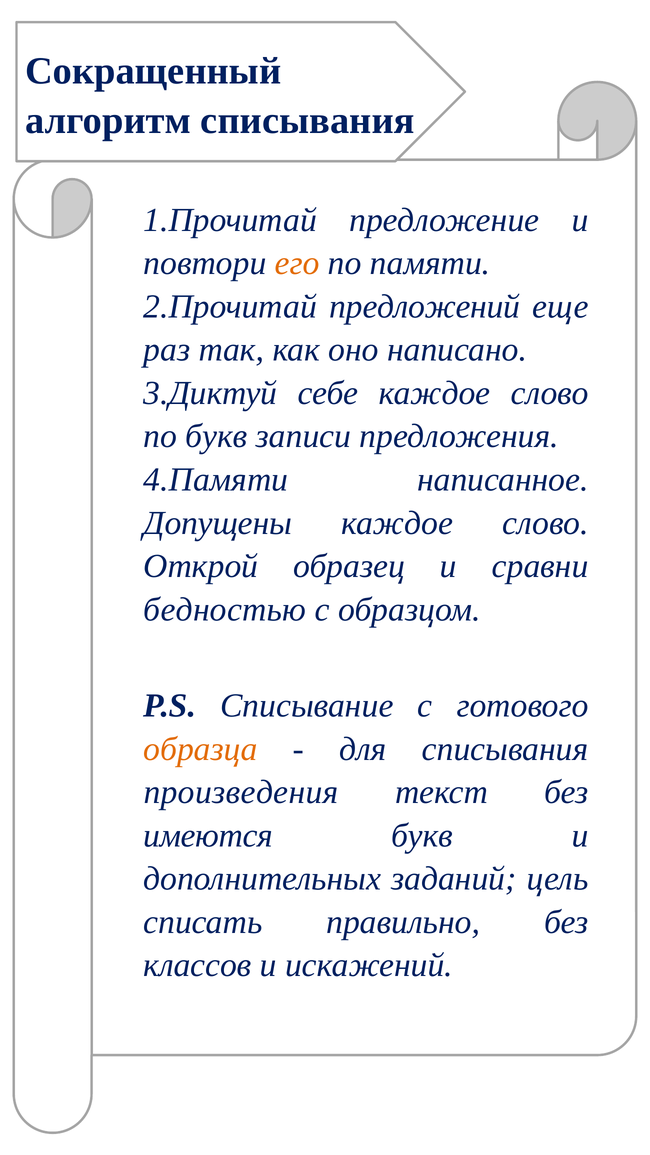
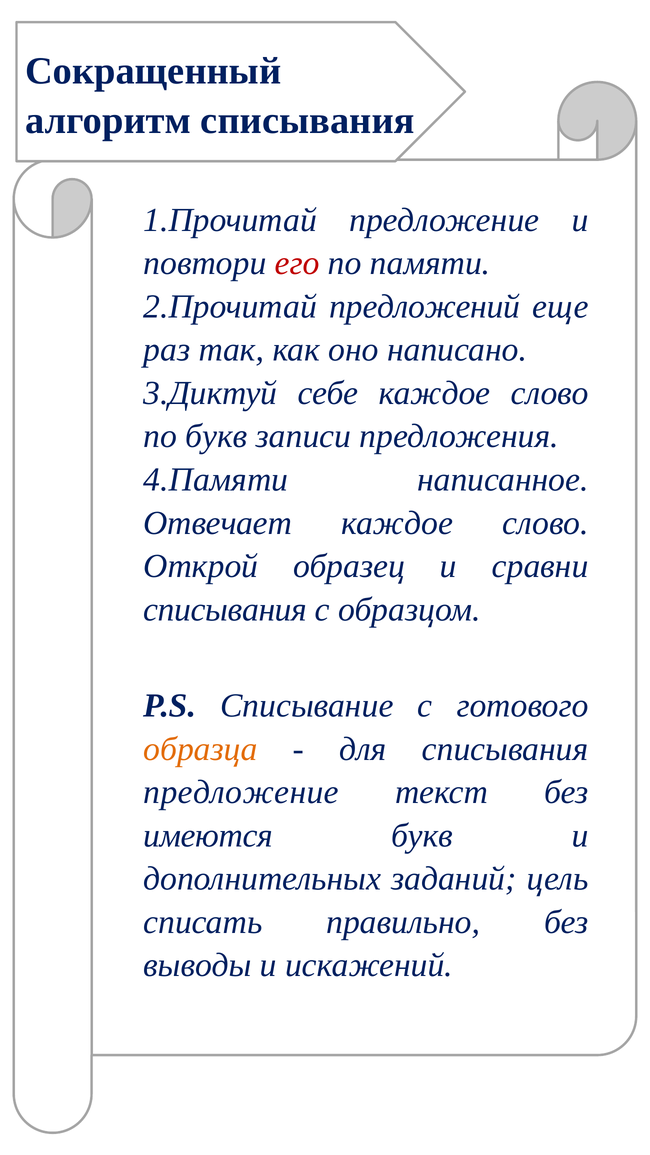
его colour: orange -> red
Допущены: Допущены -> Отвечает
бедностью at (225, 610): бедностью -> списывания
произведения at (241, 793): произведения -> предложение
классов: классов -> выводы
